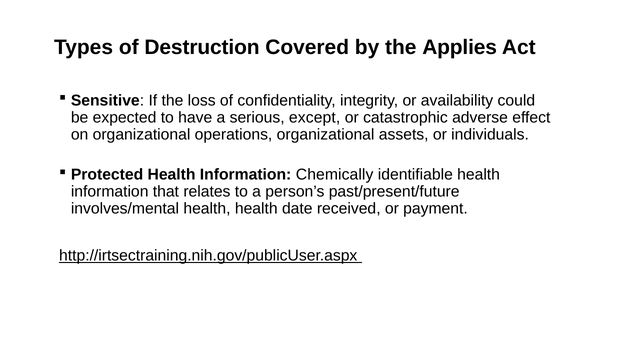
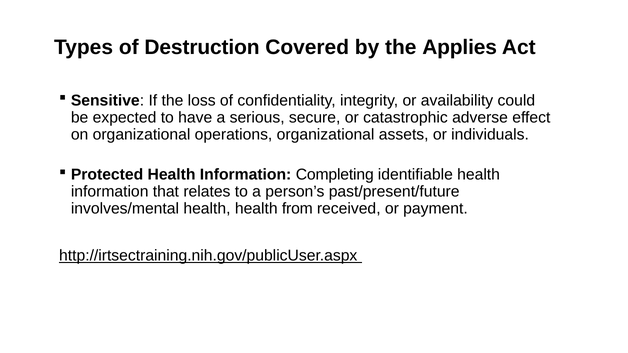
except: except -> secure
Chemically: Chemically -> Completing
date: date -> from
